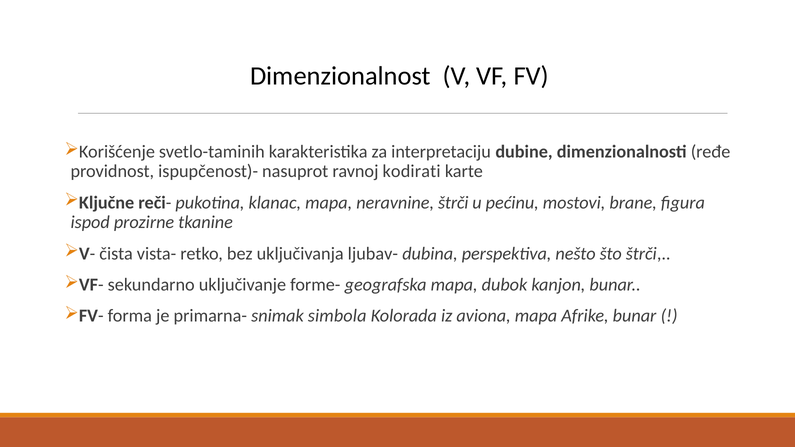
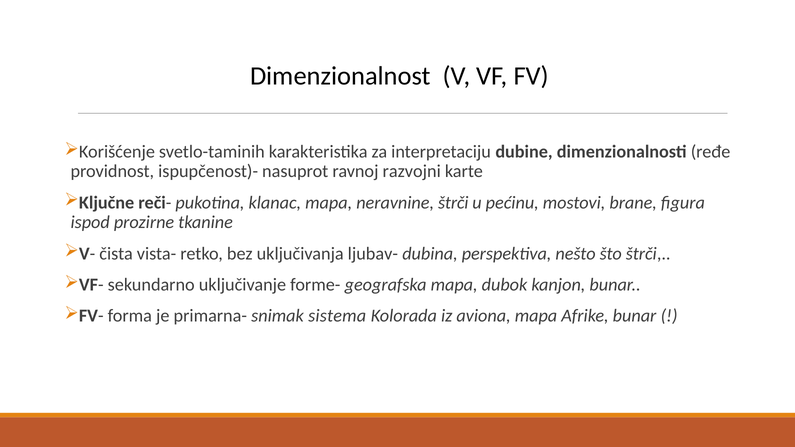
kodirati: kodirati -> razvojni
simbola: simbola -> sistema
